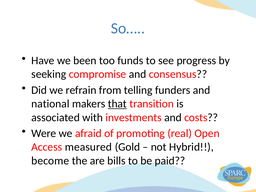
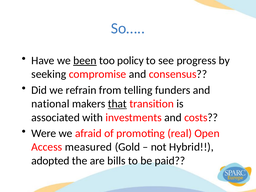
been underline: none -> present
funds: funds -> policy
become: become -> adopted
